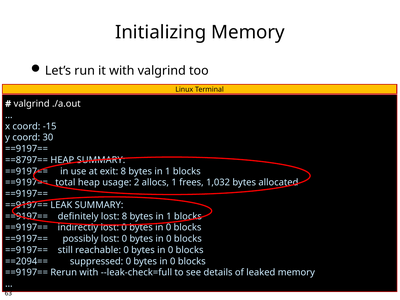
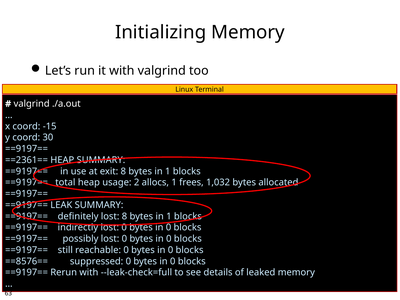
==8797==: ==8797== -> ==2361==
==2094==: ==2094== -> ==8576==
